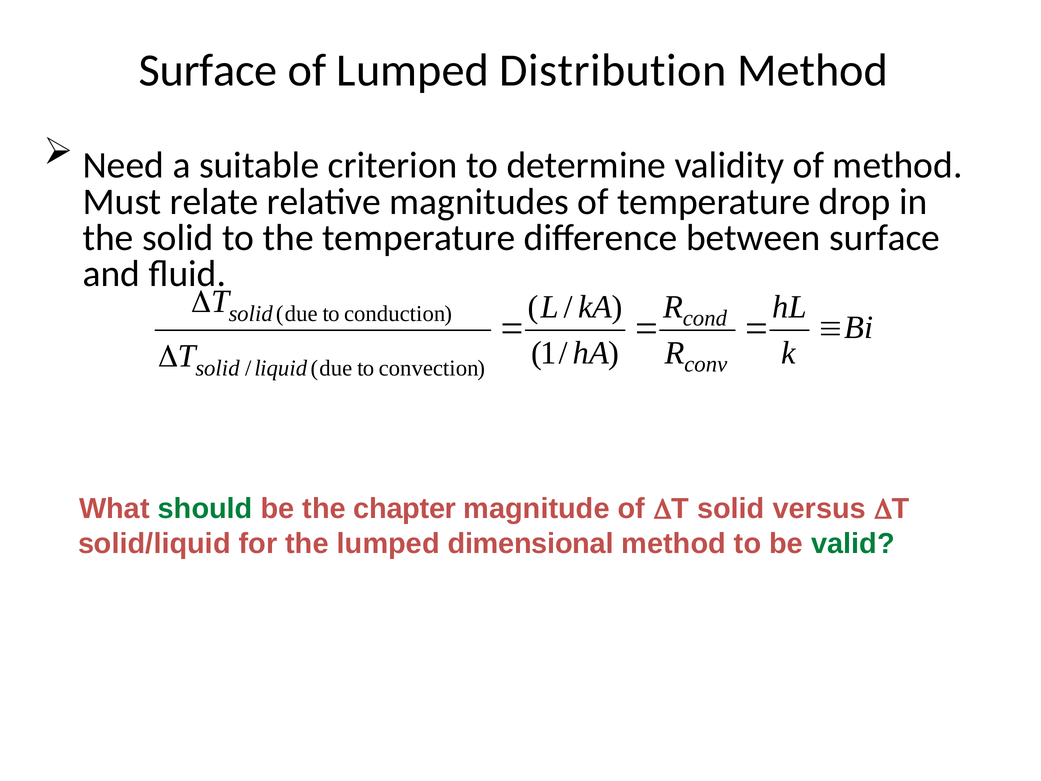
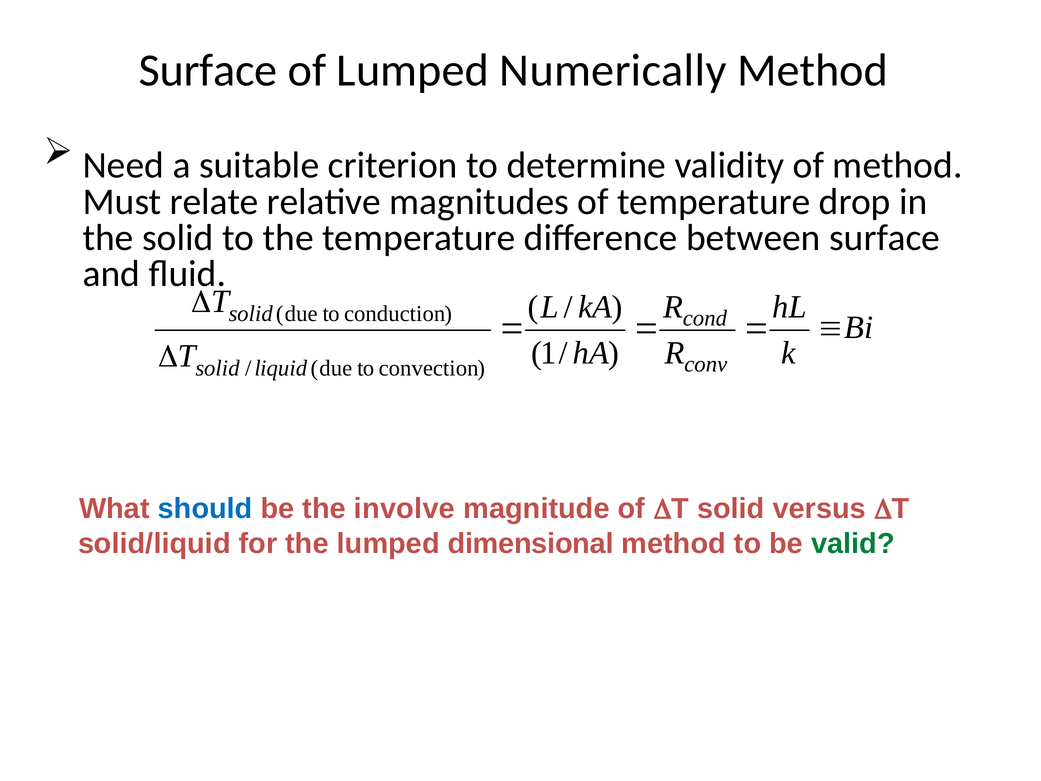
Distribution: Distribution -> Numerically
should colour: green -> blue
chapter: chapter -> involve
